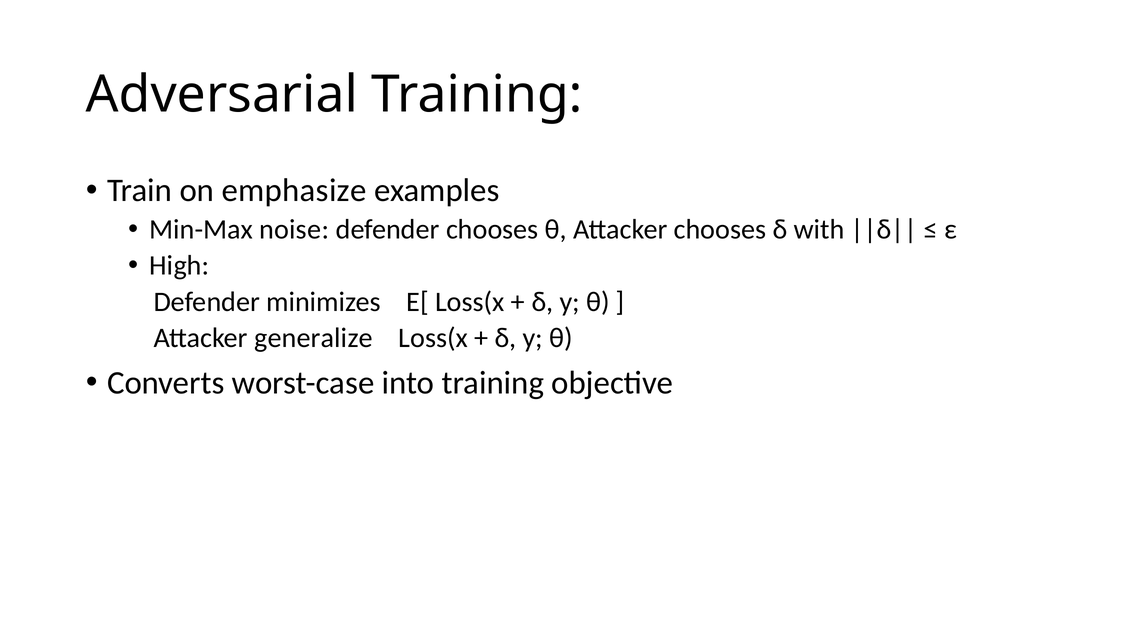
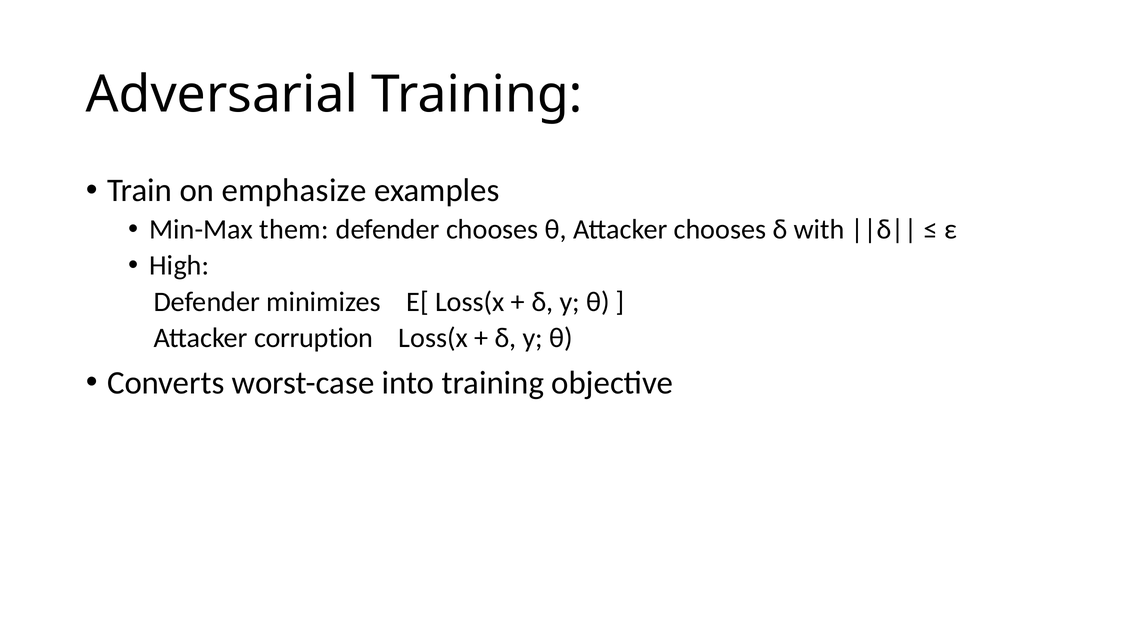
noise: noise -> them
generalize: generalize -> corruption
